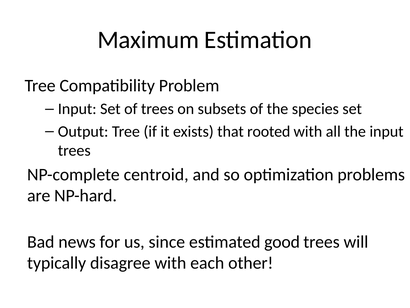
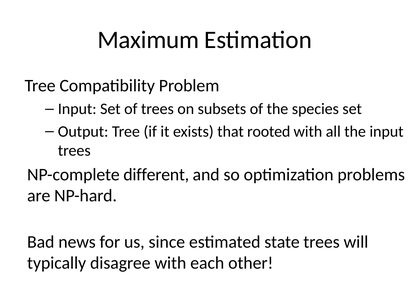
centroid: centroid -> different
good: good -> state
